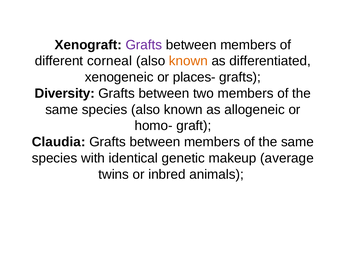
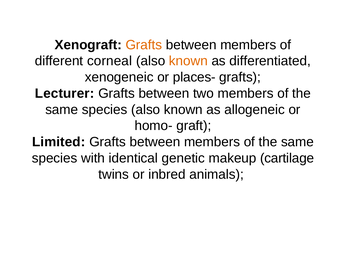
Grafts at (144, 45) colour: purple -> orange
Diversity: Diversity -> Lecturer
Claudia: Claudia -> Limited
average: average -> cartilage
